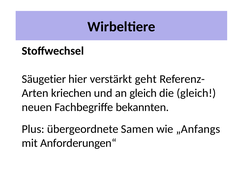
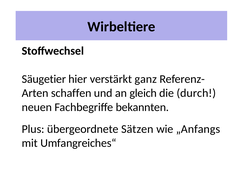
geht: geht -> ganz
kriechen: kriechen -> schaffen
die gleich: gleich -> durch
Samen: Samen -> Sätzen
Anforderungen“: Anforderungen“ -> Umfangreiches“
